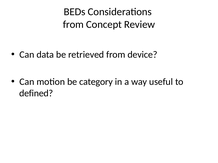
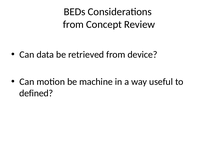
category: category -> machine
